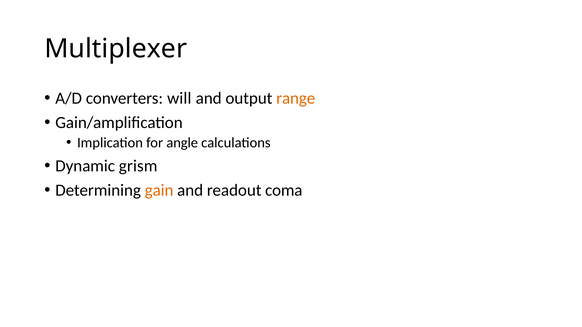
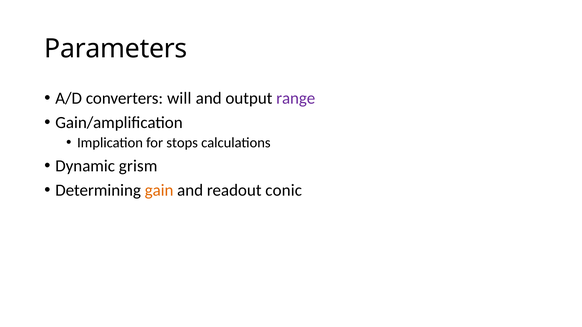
Multiplexer: Multiplexer -> Parameters
range colour: orange -> purple
angle: angle -> stops
coma: coma -> conic
